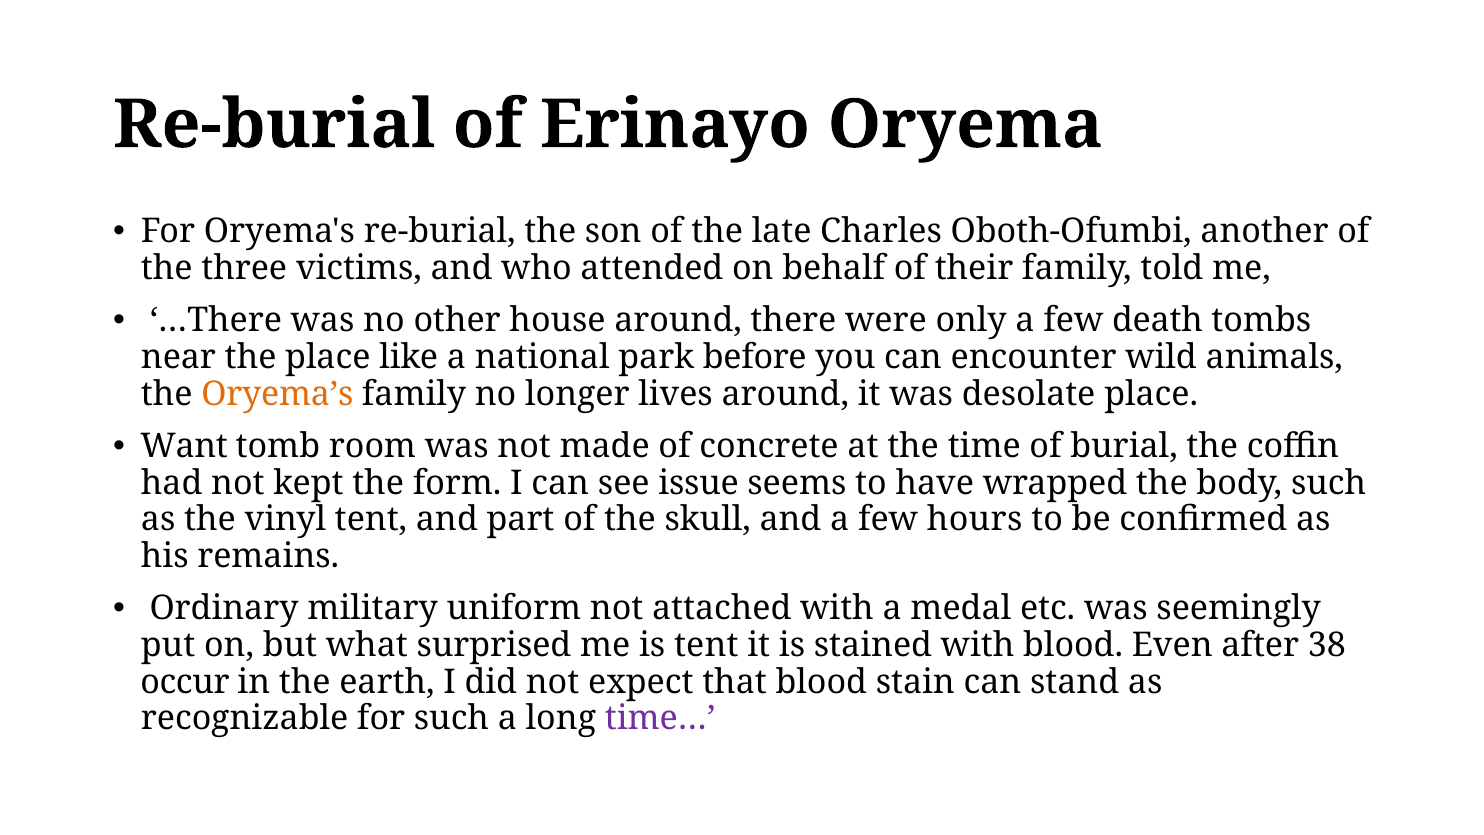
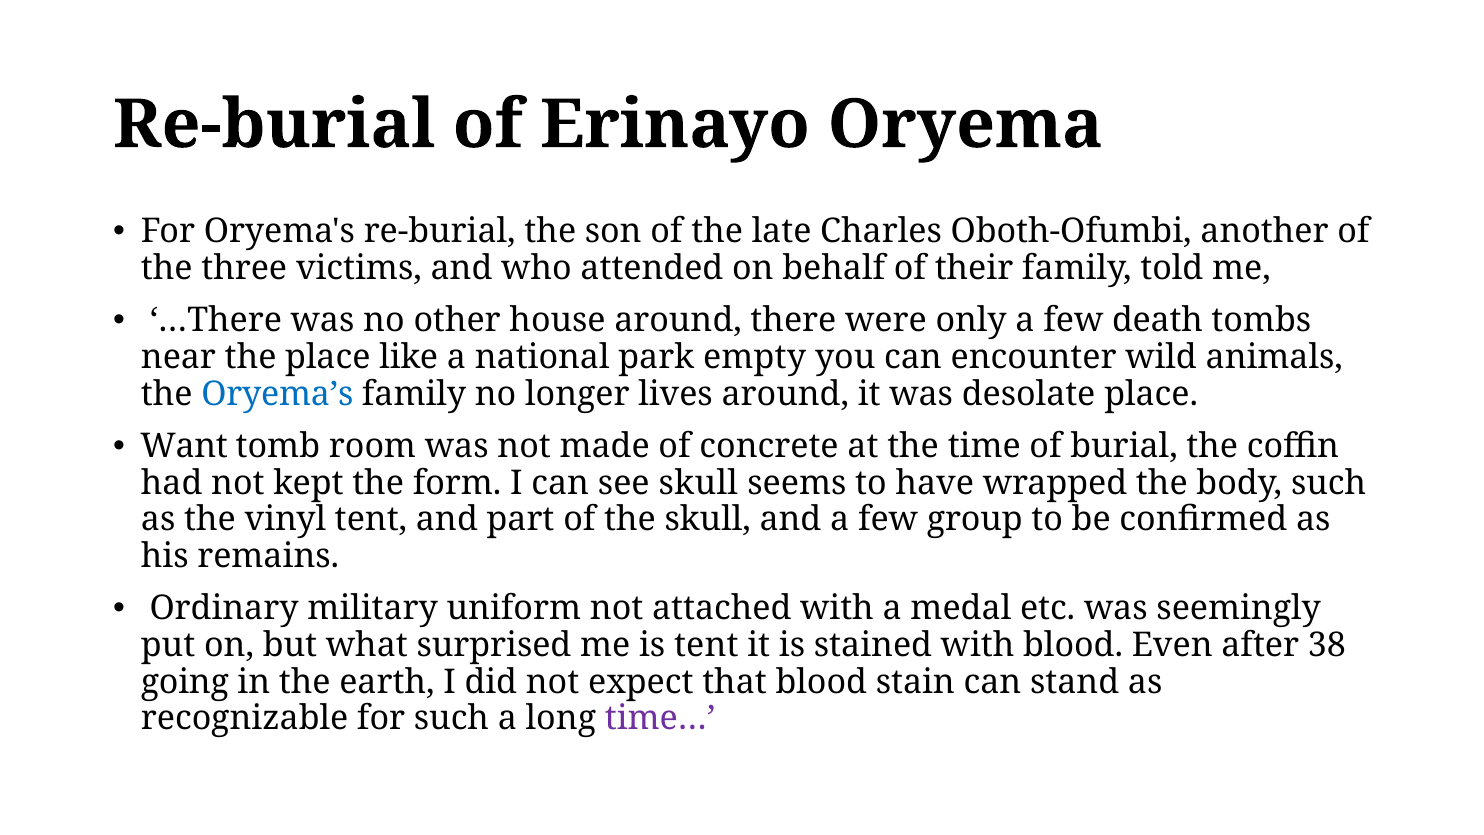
before: before -> empty
Oryema’s colour: orange -> blue
see issue: issue -> skull
hours: hours -> group
occur: occur -> going
